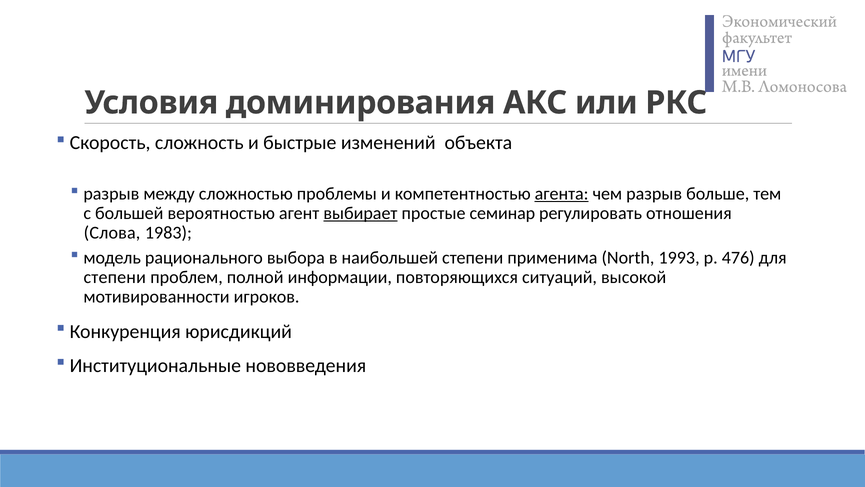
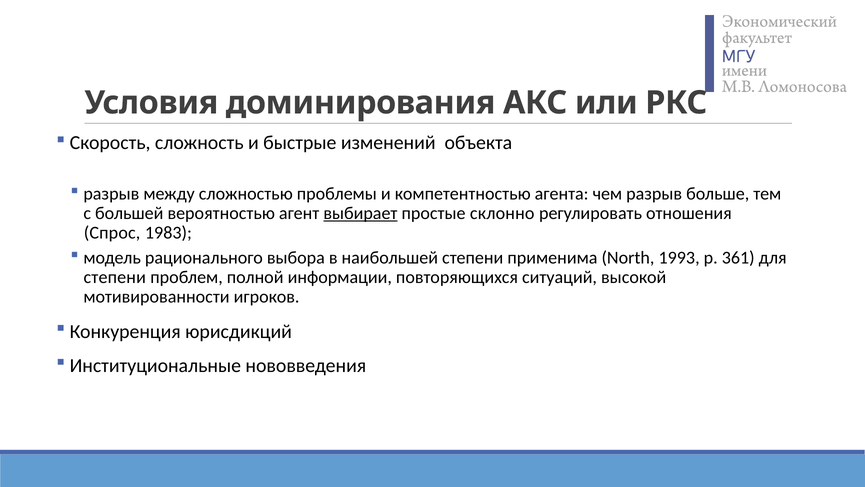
агента underline: present -> none
семинар: семинар -> склонно
Слова: Слова -> Спрос
476: 476 -> 361
